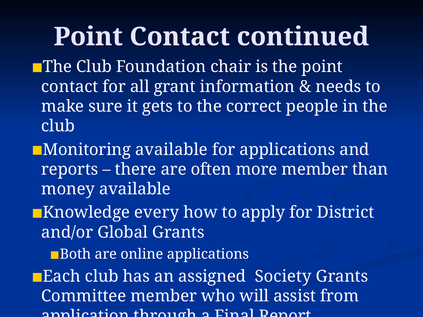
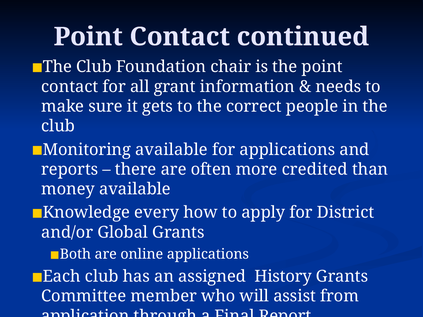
more member: member -> credited
Society: Society -> History
